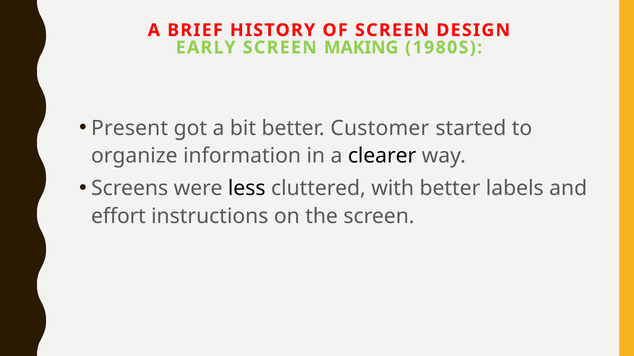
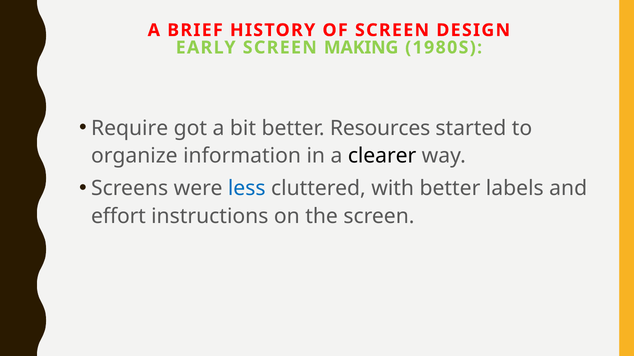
Present: Present -> Require
Customer: Customer -> Resources
less colour: black -> blue
